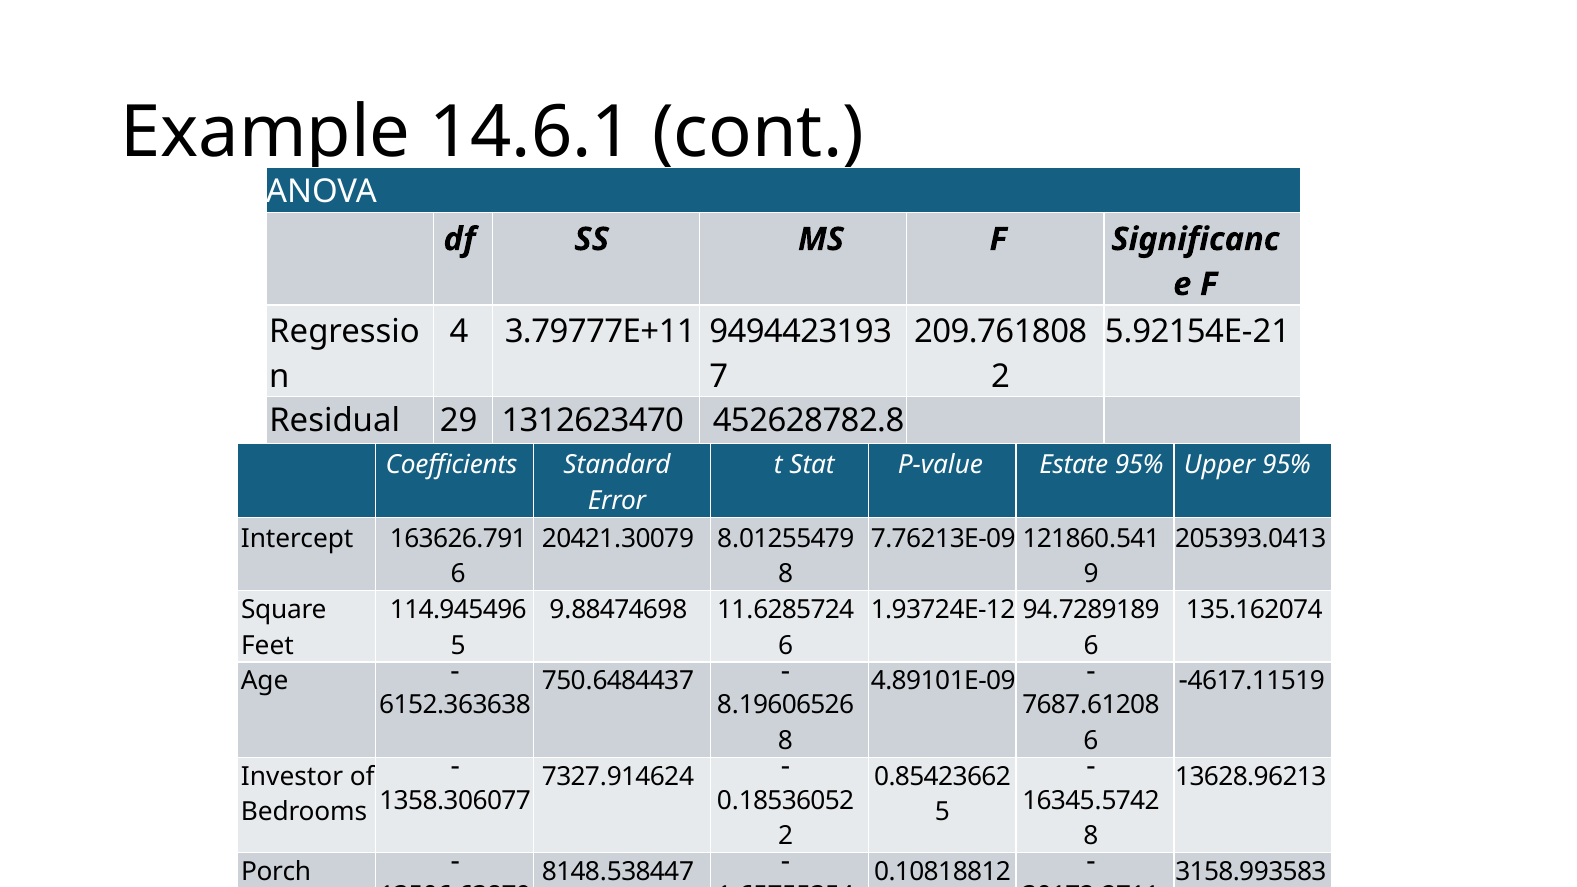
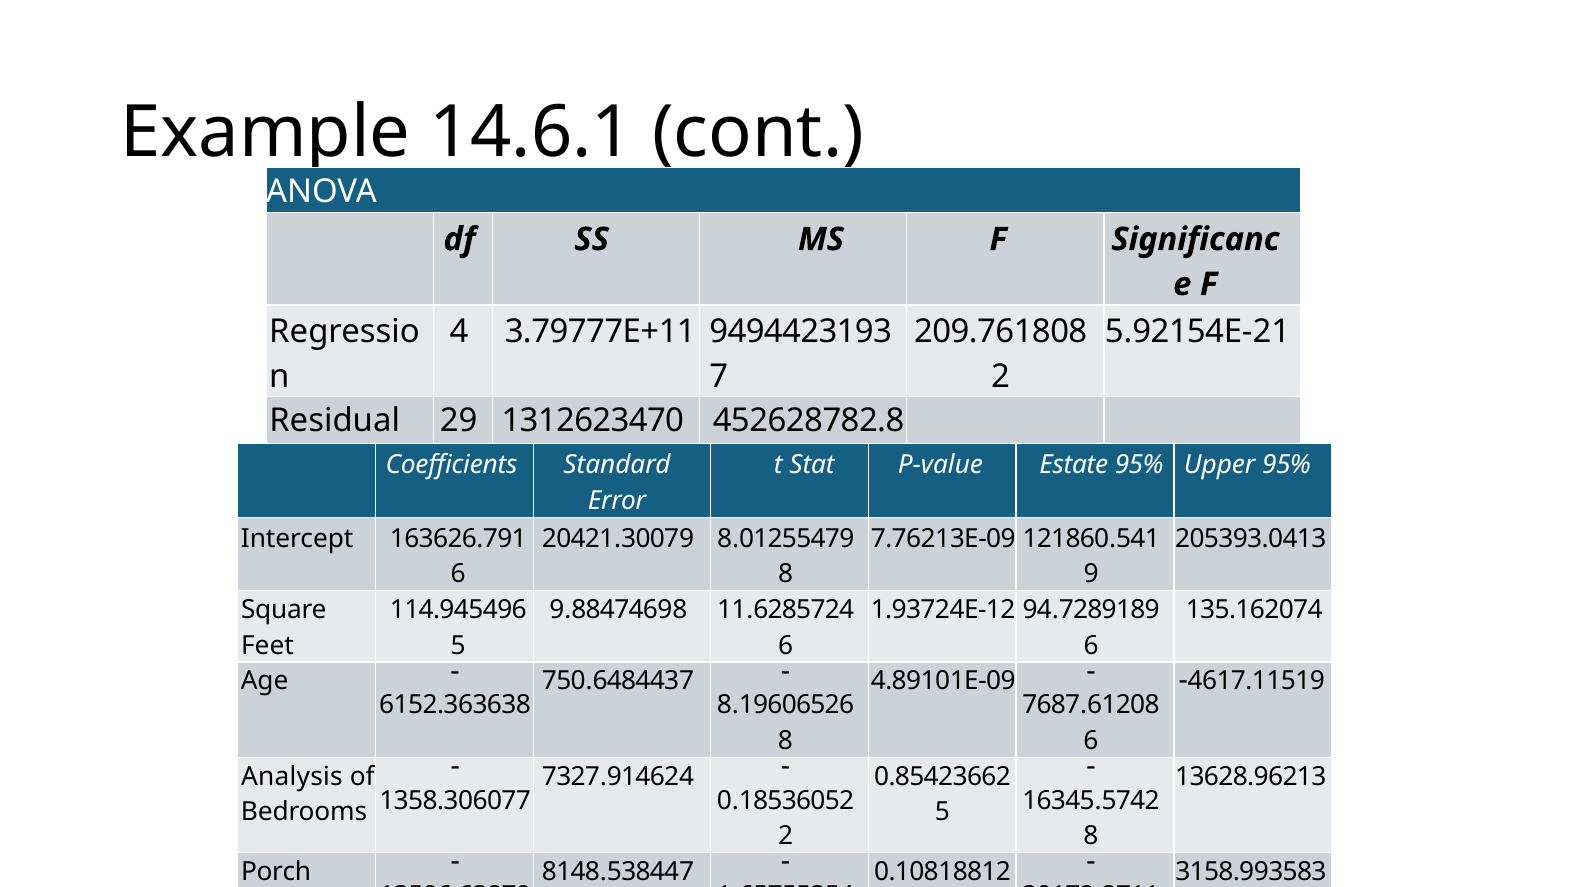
Investor: Investor -> Analysis
